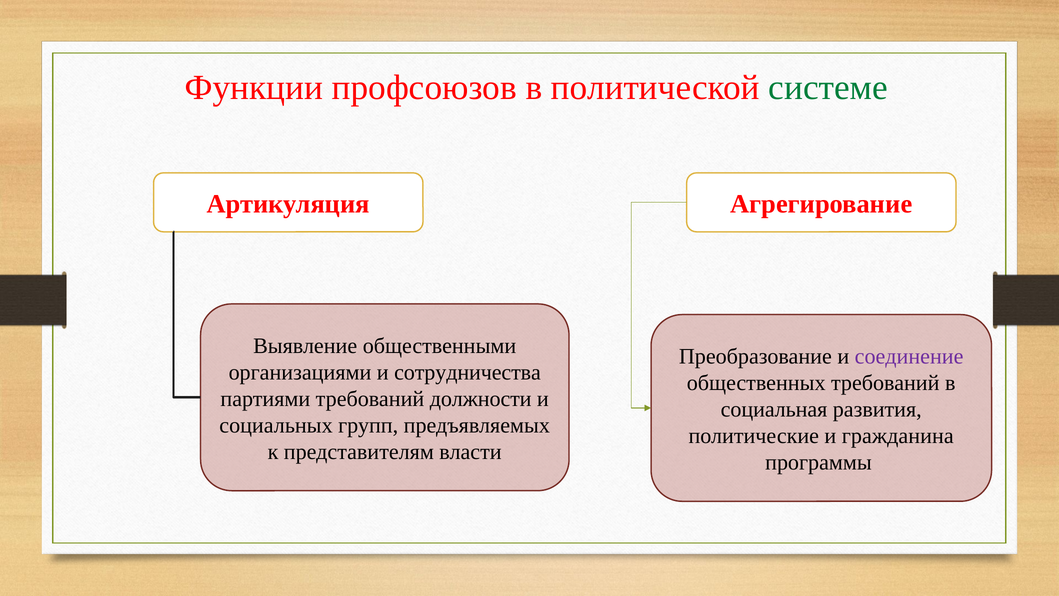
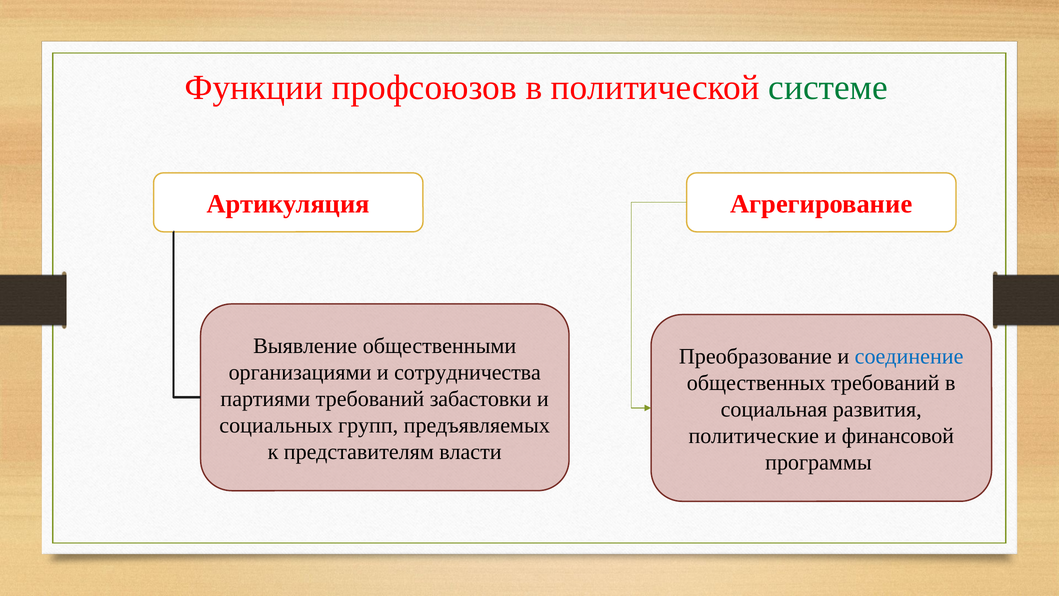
соединение colour: purple -> blue
должности: должности -> забастовки
гражданина: гражданина -> финансовой
